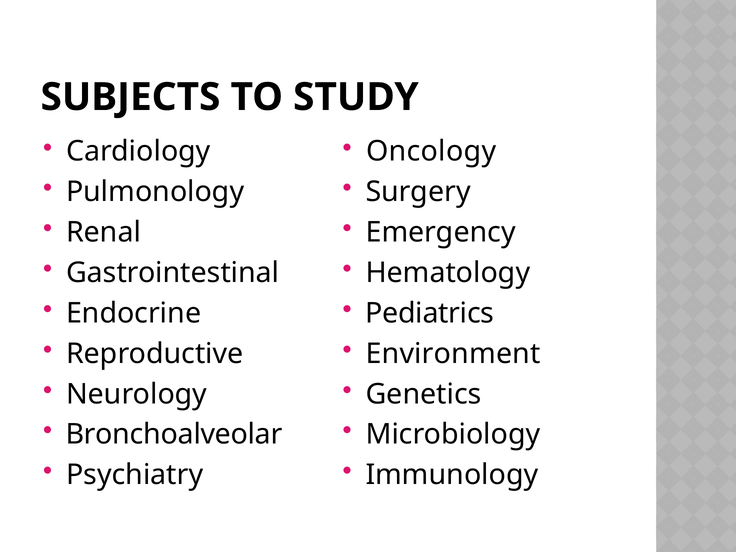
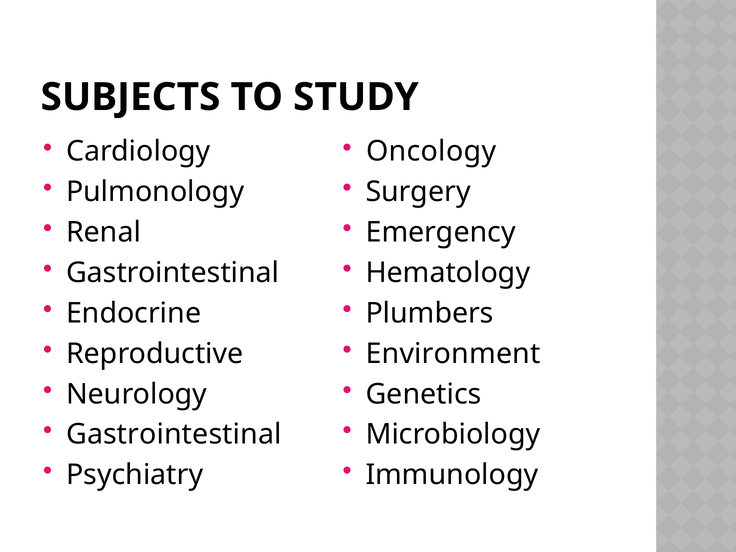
Pediatrics: Pediatrics -> Plumbers
Bronchoalveolar at (174, 434): Bronchoalveolar -> Gastrointestinal
